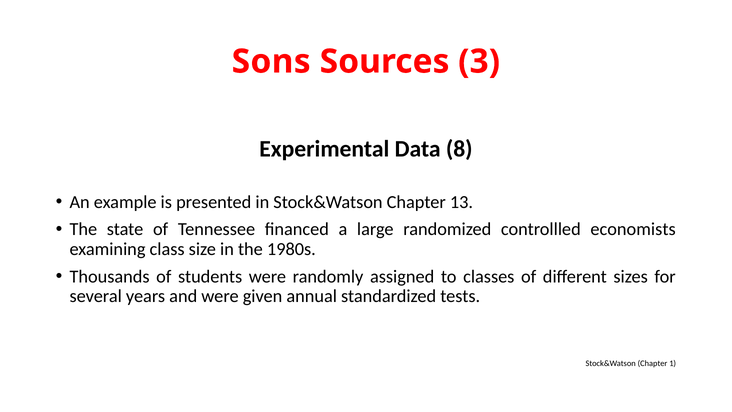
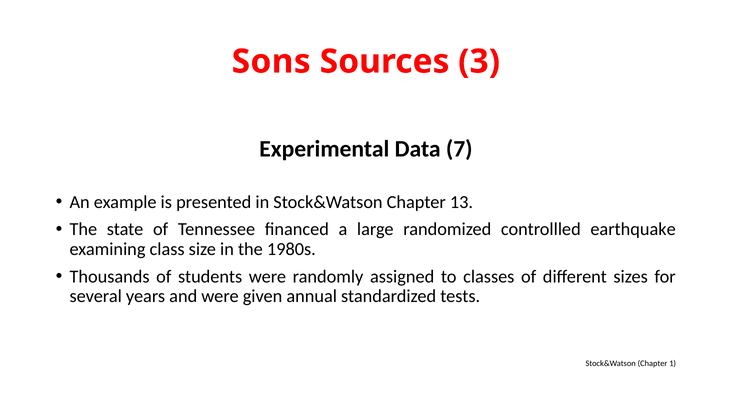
8: 8 -> 7
economists: economists -> earthquake
